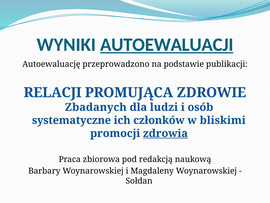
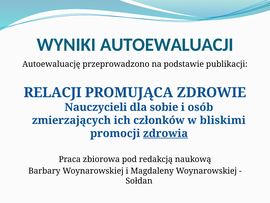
AUTOEWALUACJI underline: present -> none
Zbadanych: Zbadanych -> Nauczycieli
ludzi: ludzi -> sobie
systematyczne: systematyczne -> zmierzających
